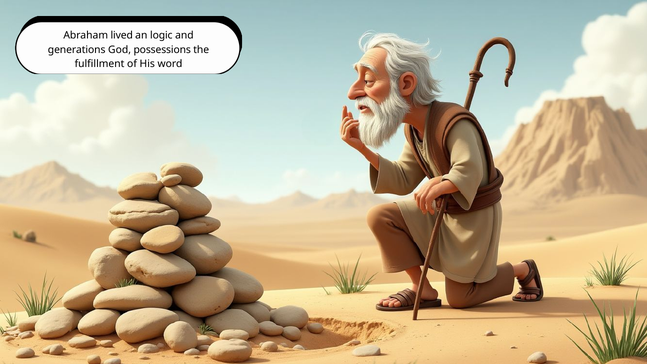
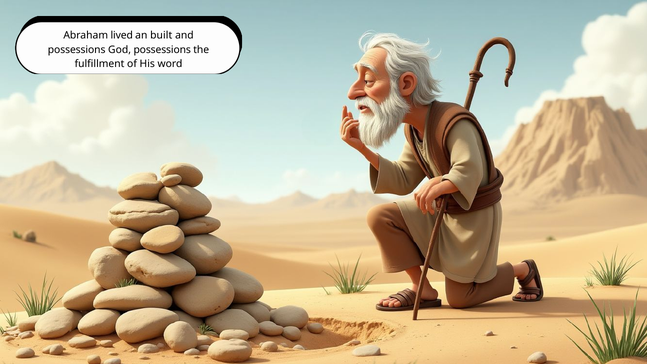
logic: logic -> built
generations at (77, 50): generations -> possessions
